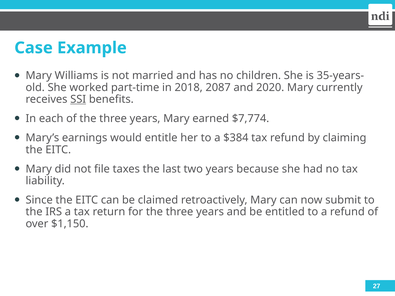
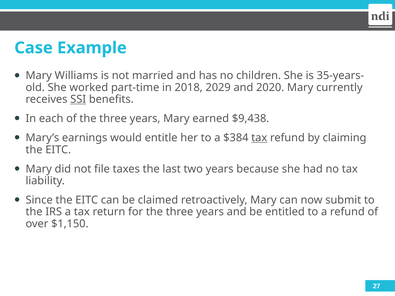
2087: 2087 -> 2029
$7,774: $7,774 -> $9,438
tax at (259, 138) underline: none -> present
